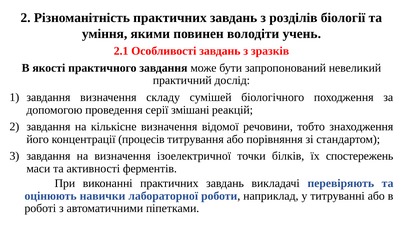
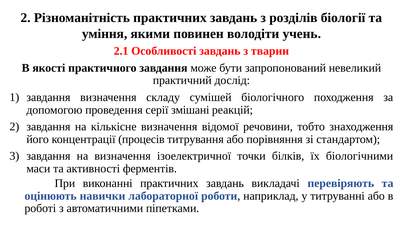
зразків: зразків -> тварин
спостережень: спостережень -> біологічними
